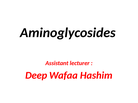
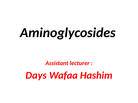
Deep: Deep -> Days
